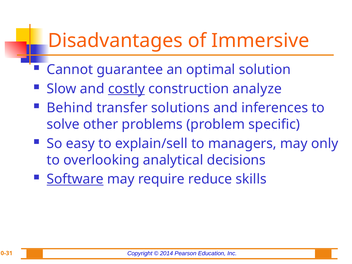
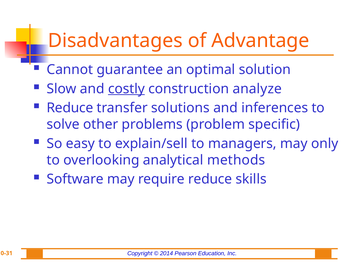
Immersive: Immersive -> Advantage
Behind at (70, 108): Behind -> Reduce
decisions: decisions -> methods
Software underline: present -> none
